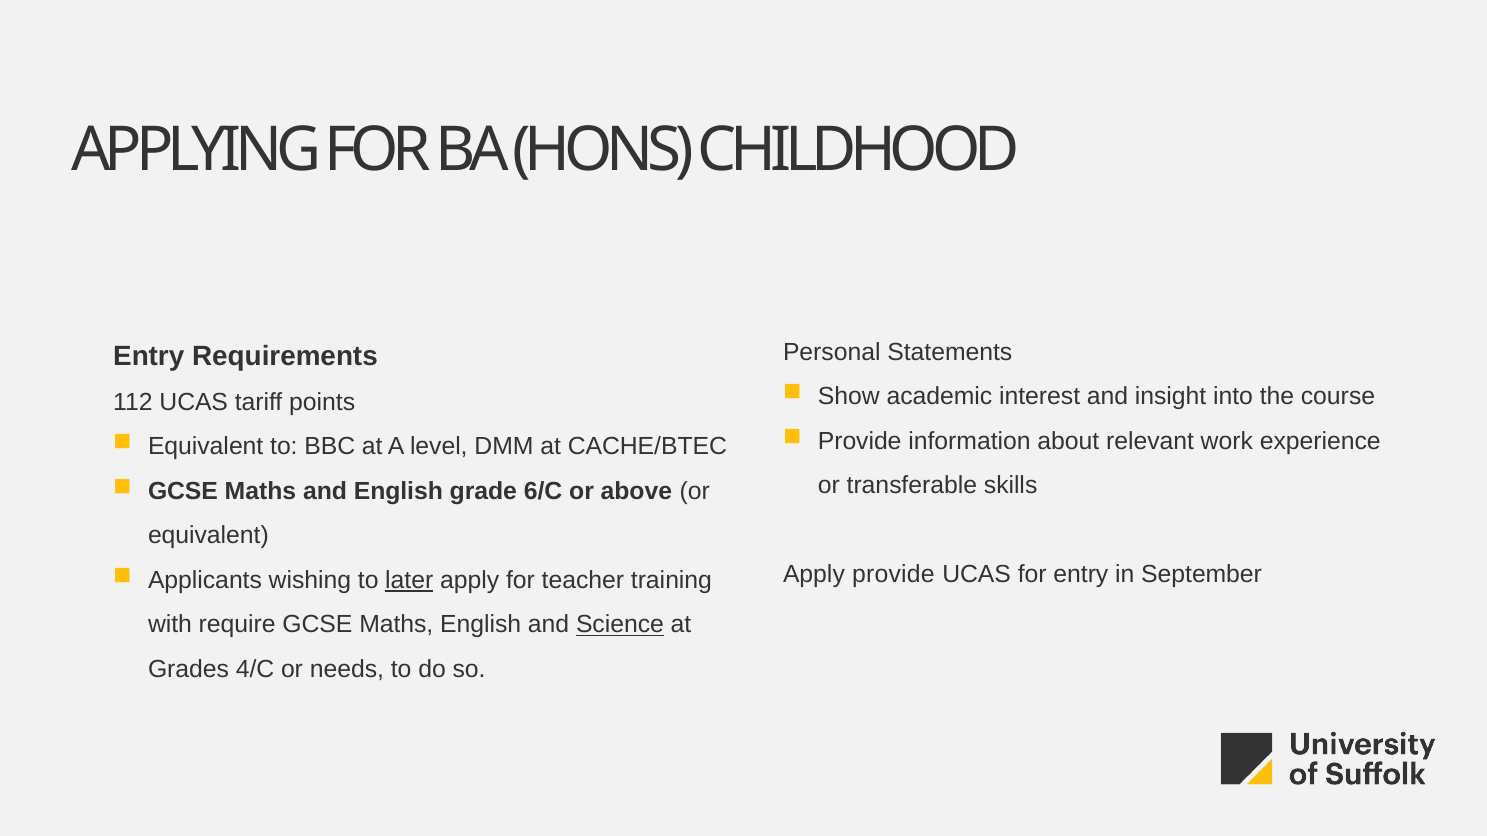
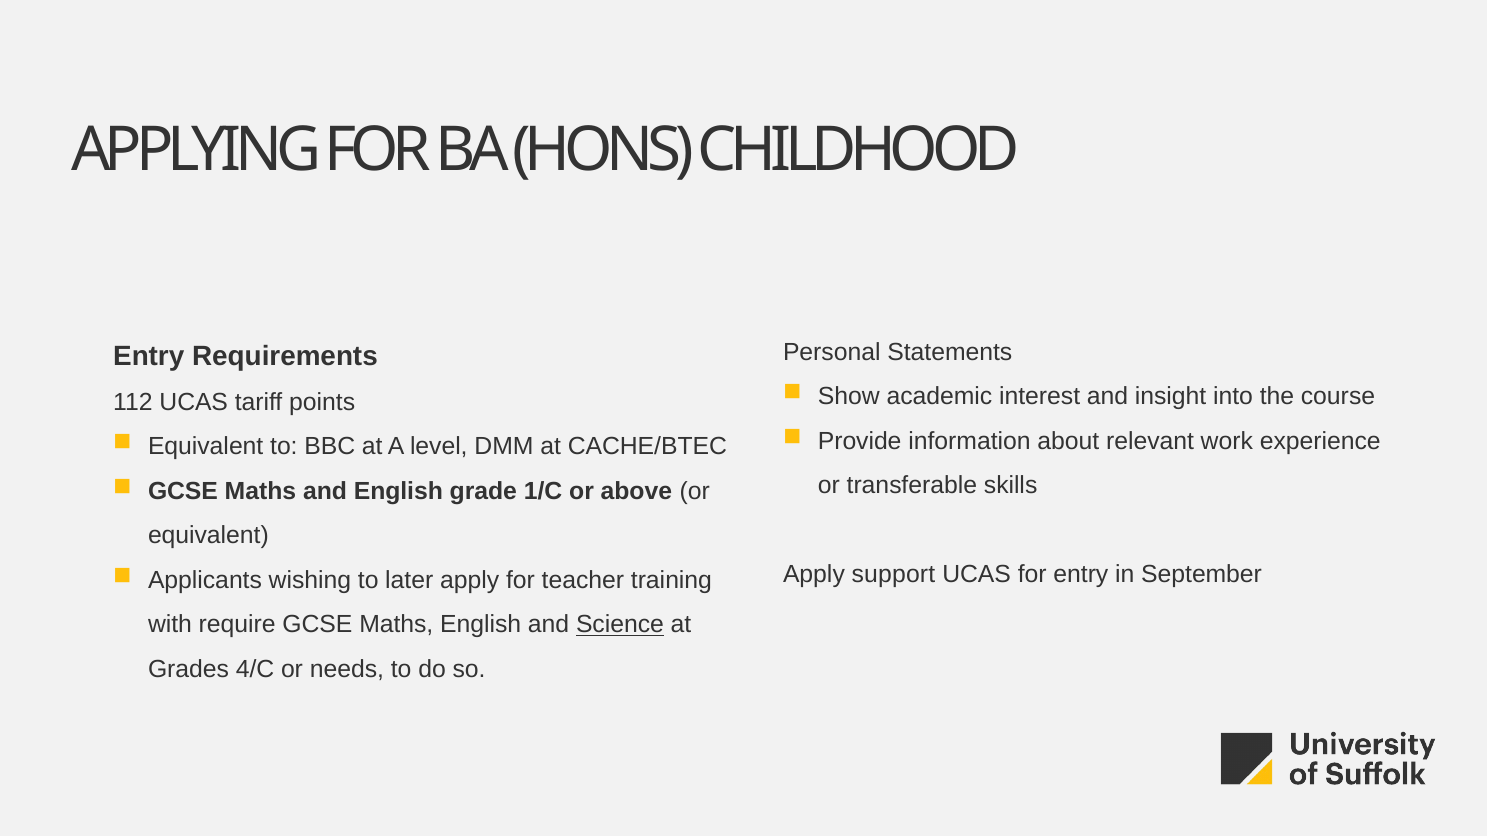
6/C: 6/C -> 1/C
Apply provide: provide -> support
later underline: present -> none
